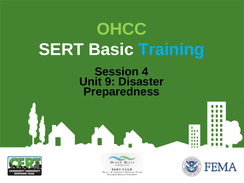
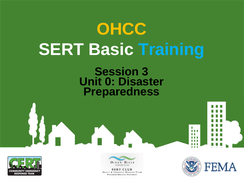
OHCC colour: light green -> yellow
4: 4 -> 3
9: 9 -> 0
